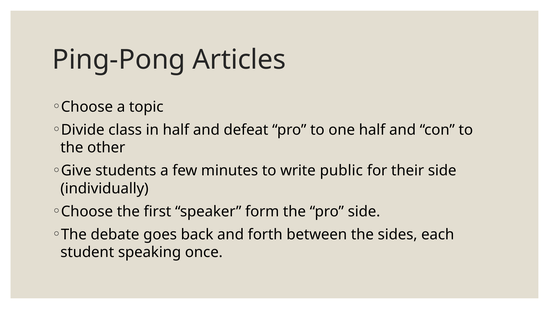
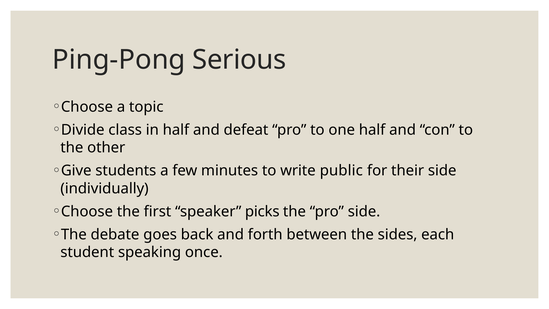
Articles: Articles -> Serious
form: form -> picks
